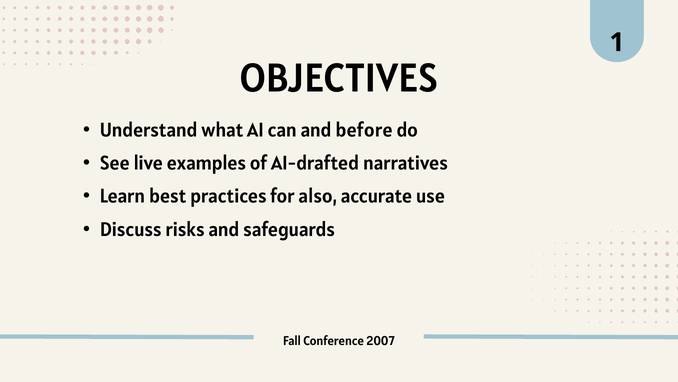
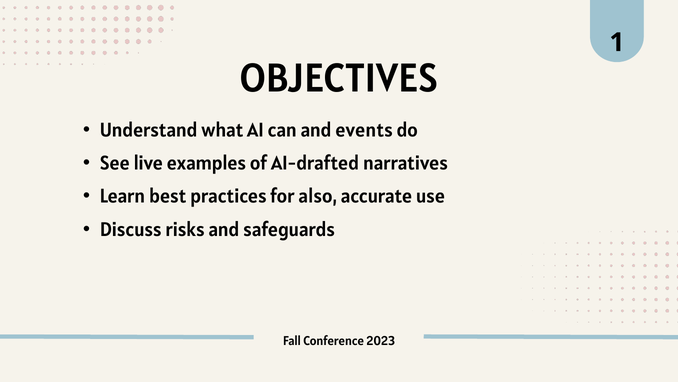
before: before -> events
2007: 2007 -> 2023
